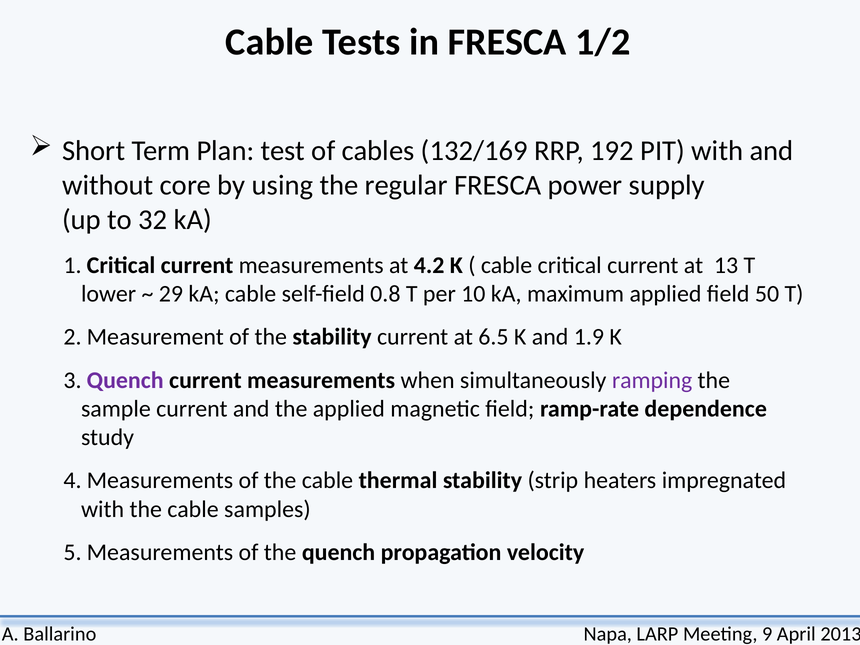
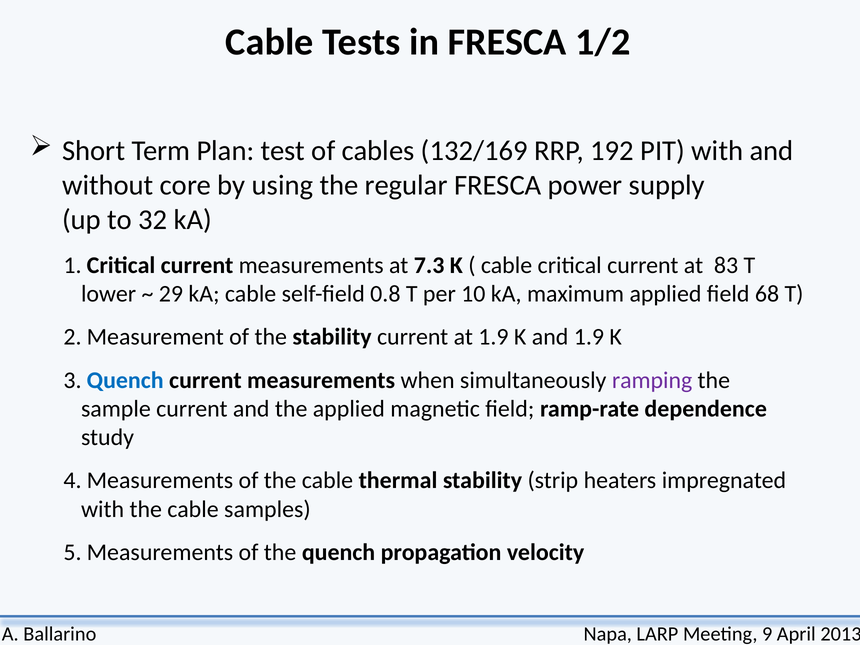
4.2: 4.2 -> 7.3
13: 13 -> 83
50: 50 -> 68
at 6.5: 6.5 -> 1.9
Quench at (125, 380) colour: purple -> blue
